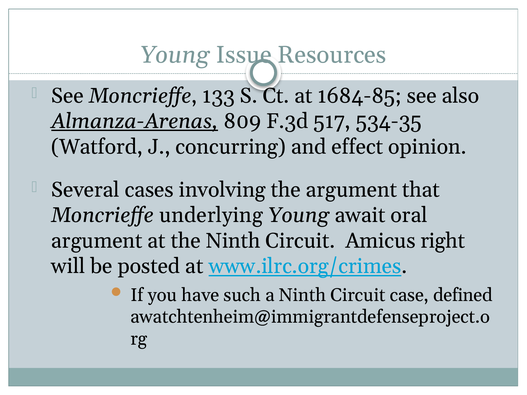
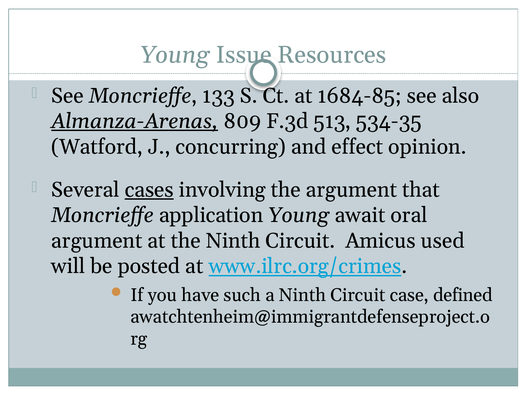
517: 517 -> 513
cases underline: none -> present
underlying: underlying -> application
right: right -> used
